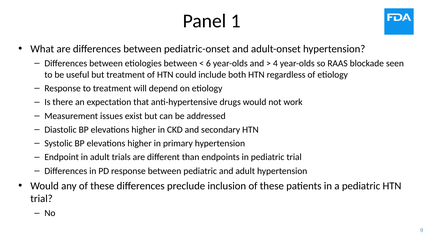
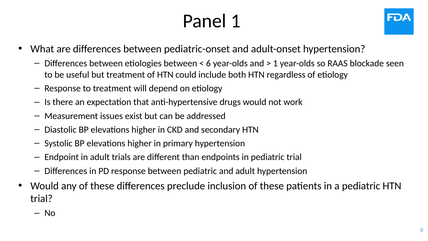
4 at (275, 63): 4 -> 1
